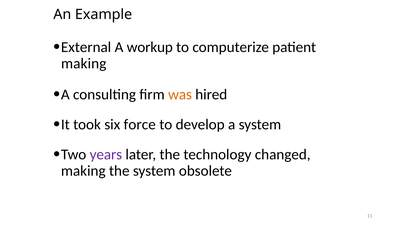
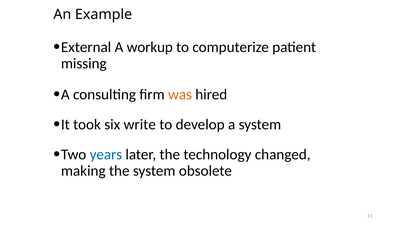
making at (84, 64): making -> missing
force: force -> write
years colour: purple -> blue
